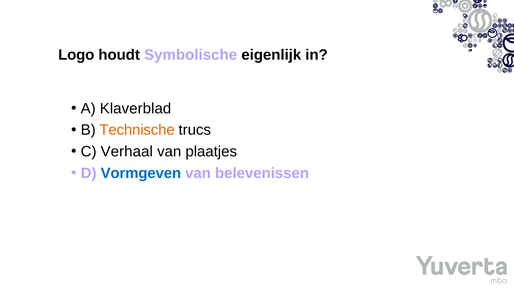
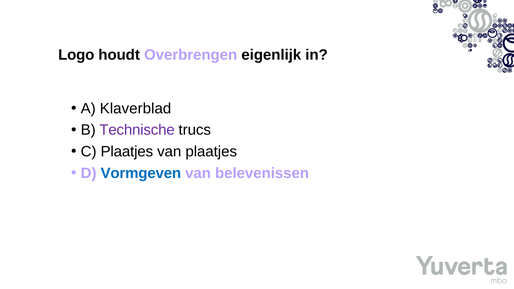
Symbolische: Symbolische -> Overbrengen
Technische colour: orange -> purple
C Verhaal: Verhaal -> Plaatjes
